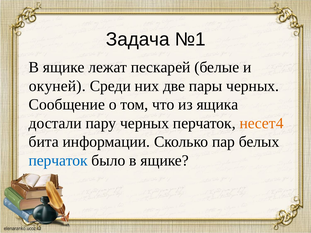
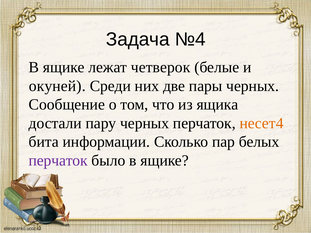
№1: №1 -> №4
пескарей: пескарей -> четверок
перчаток at (58, 161) colour: blue -> purple
